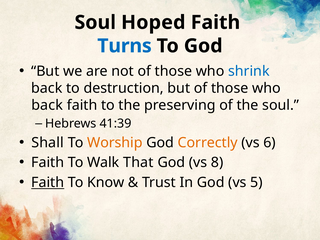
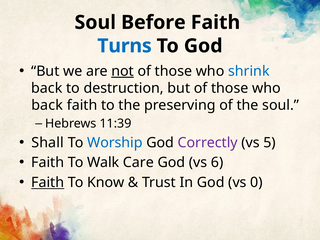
Hoped: Hoped -> Before
not underline: none -> present
41:39: 41:39 -> 11:39
Worship colour: orange -> blue
Correctly colour: orange -> purple
6: 6 -> 5
That: That -> Care
8: 8 -> 6
5: 5 -> 0
